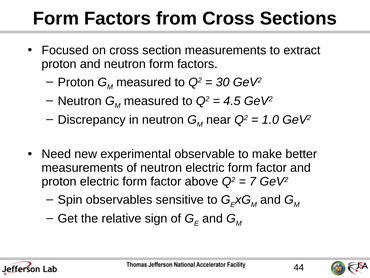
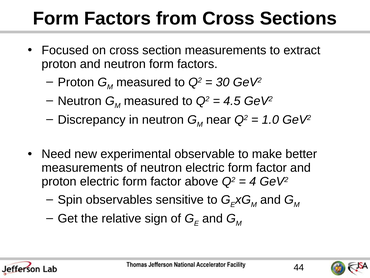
7: 7 -> 4
